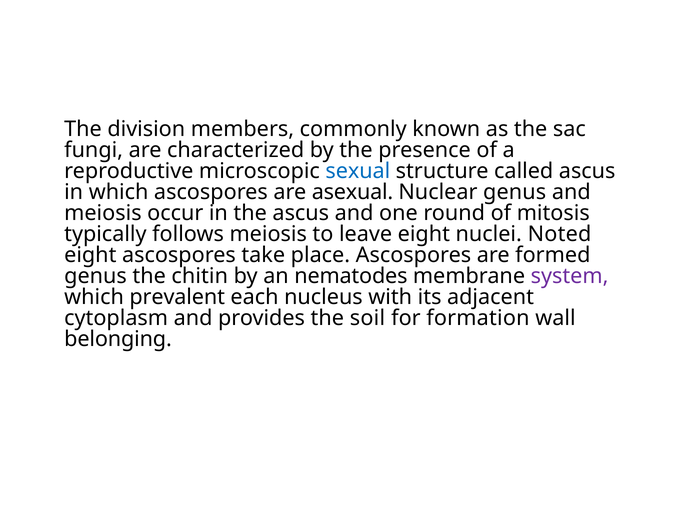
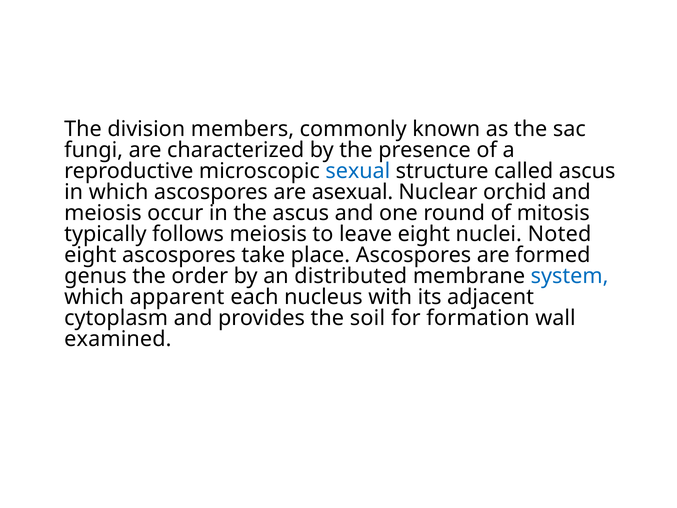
Nuclear genus: genus -> orchid
chitin: chitin -> order
nematodes: nematodes -> distributed
system colour: purple -> blue
prevalent: prevalent -> apparent
belonging: belonging -> examined
